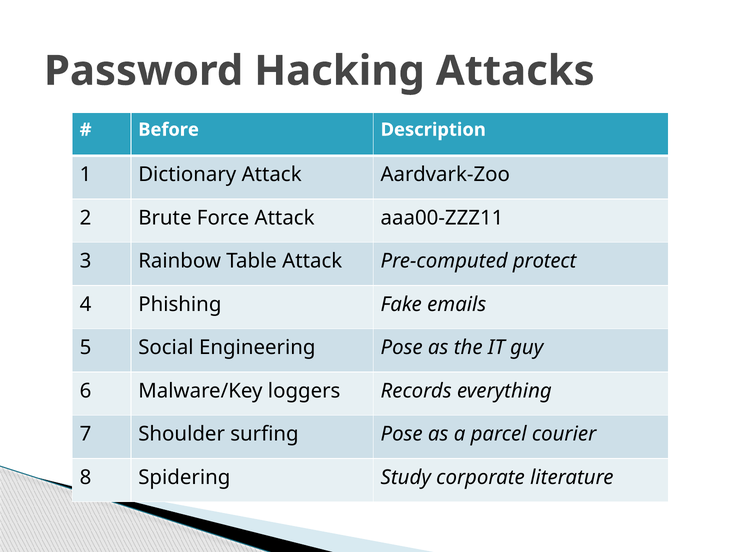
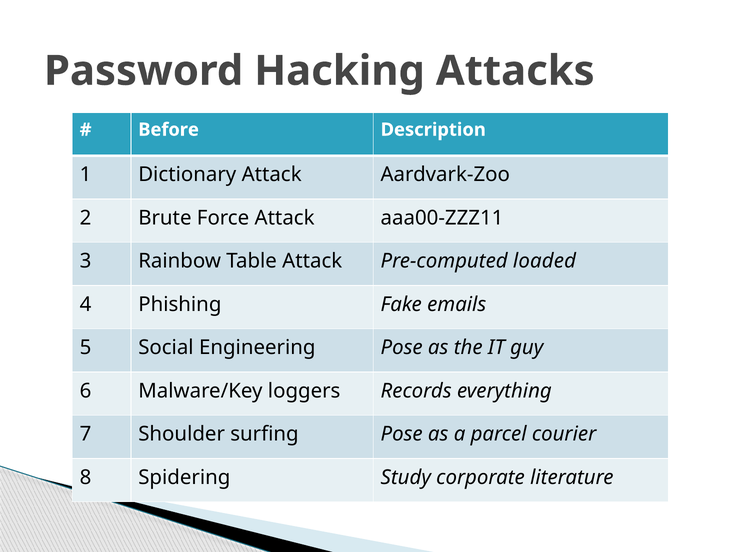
protect: protect -> loaded
